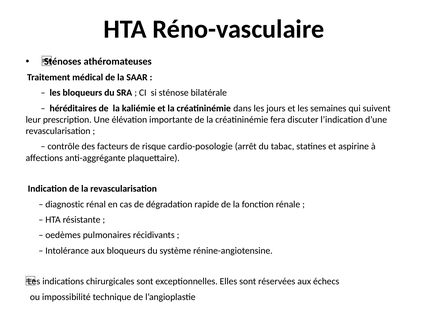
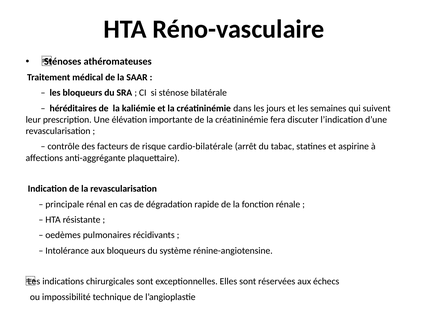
cardio-posologie: cardio-posologie -> cardio-bilatérale
diagnostic: diagnostic -> principale
